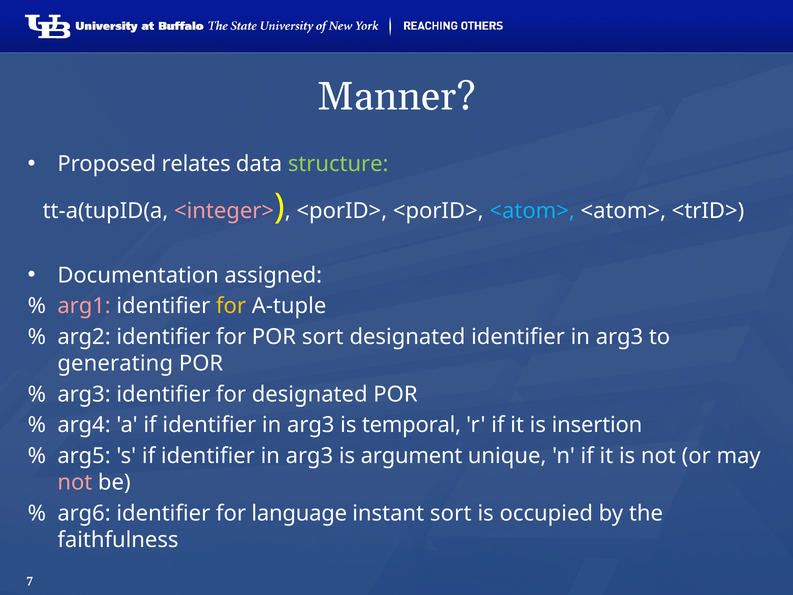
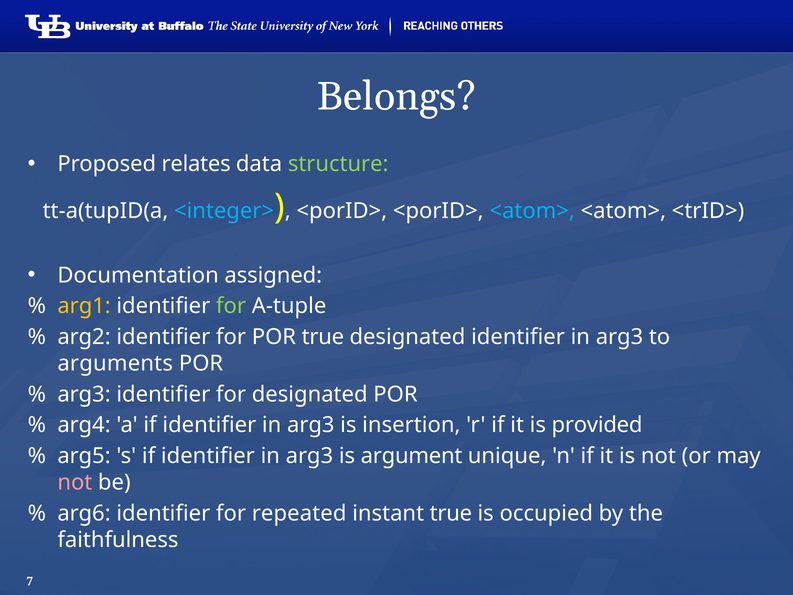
Manner: Manner -> Belongs
<integer> colour: pink -> light blue
arg1 colour: pink -> yellow
for at (231, 306) colour: yellow -> light green
POR sort: sort -> true
generating: generating -> arguments
temporal: temporal -> insertion
insertion: insertion -> provided
language: language -> repeated
instant sort: sort -> true
